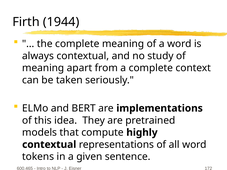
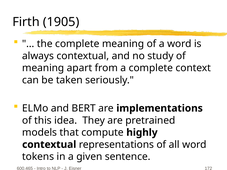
1944: 1944 -> 1905
